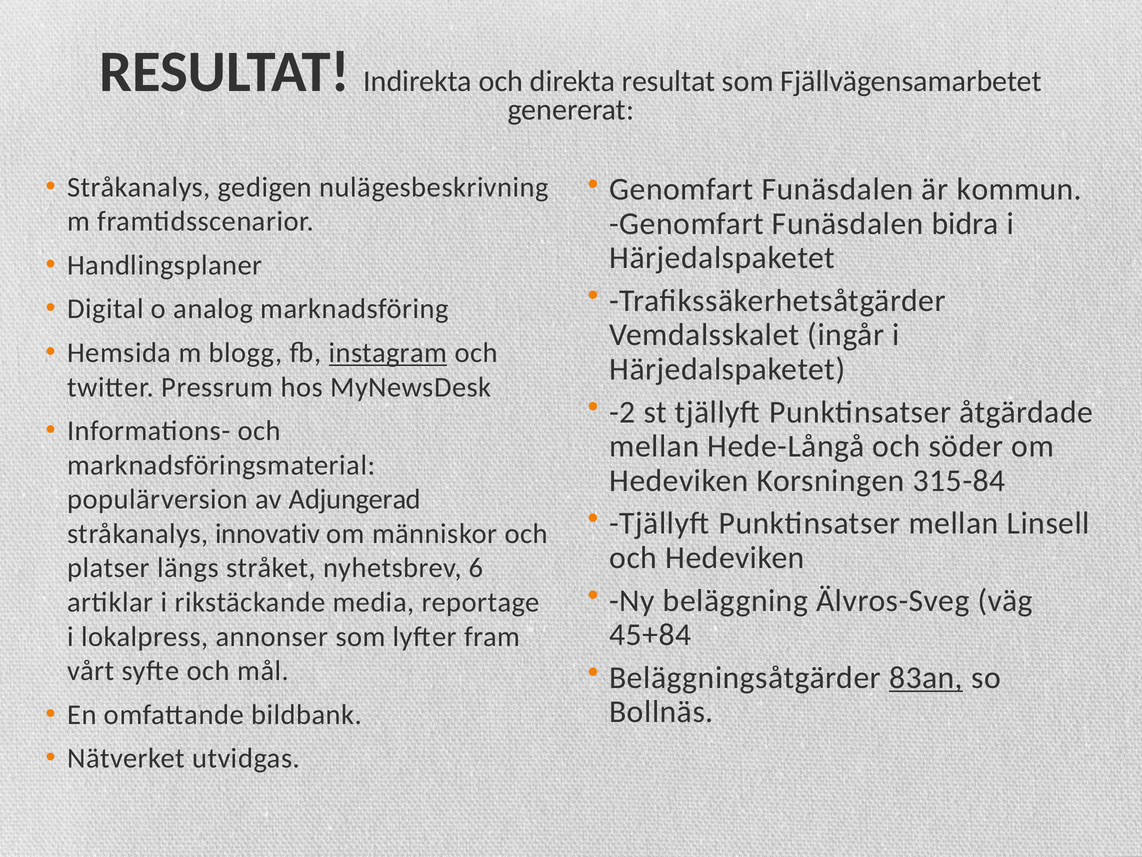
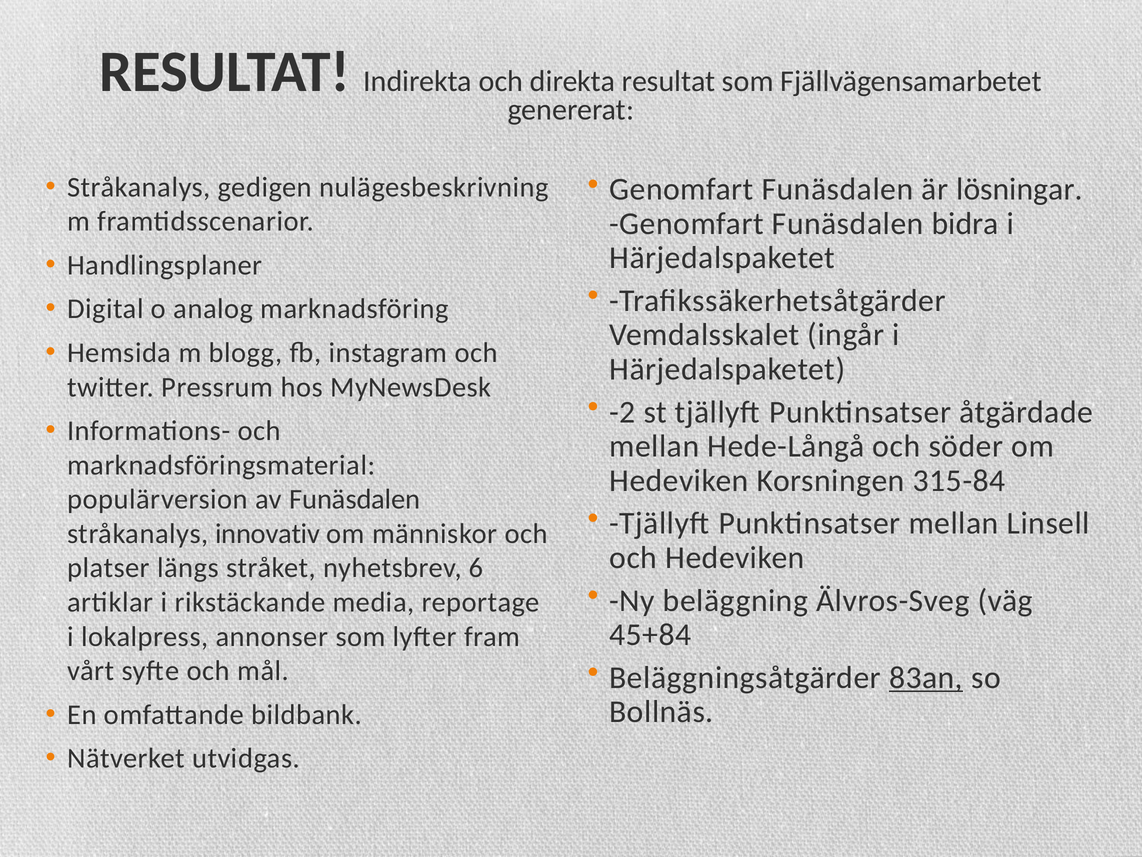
kommun: kommun -> lösningar
instagram underline: present -> none
av Adjungerad: Adjungerad -> Funäsdalen
